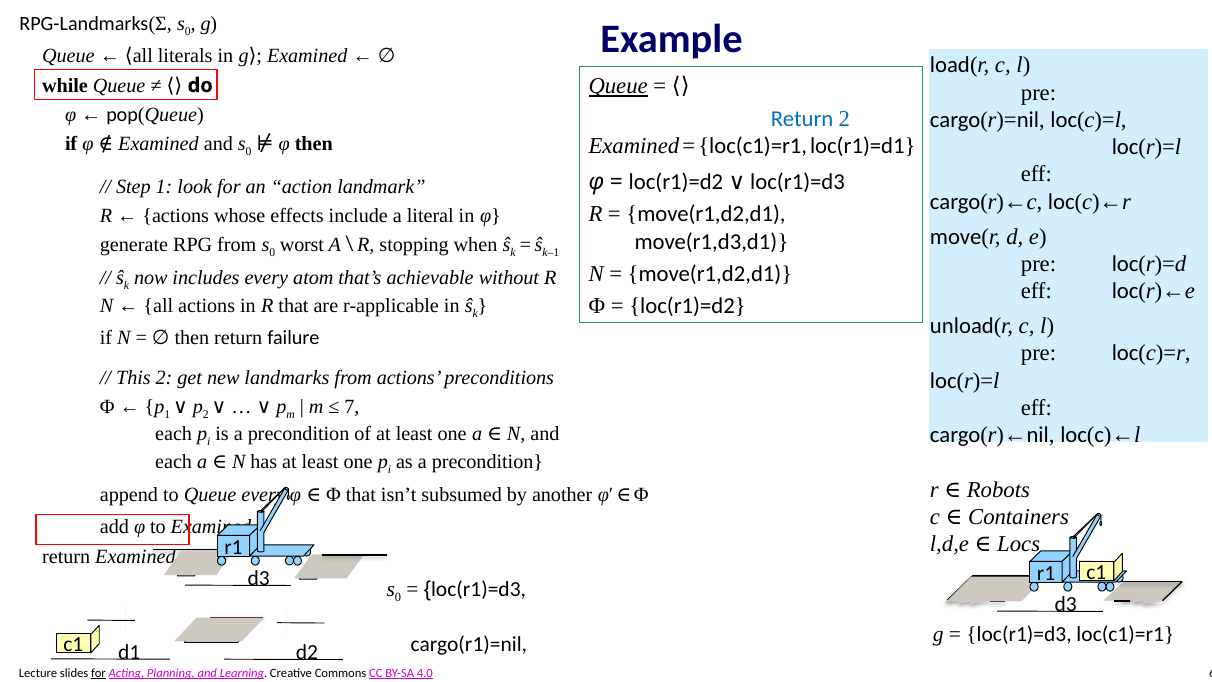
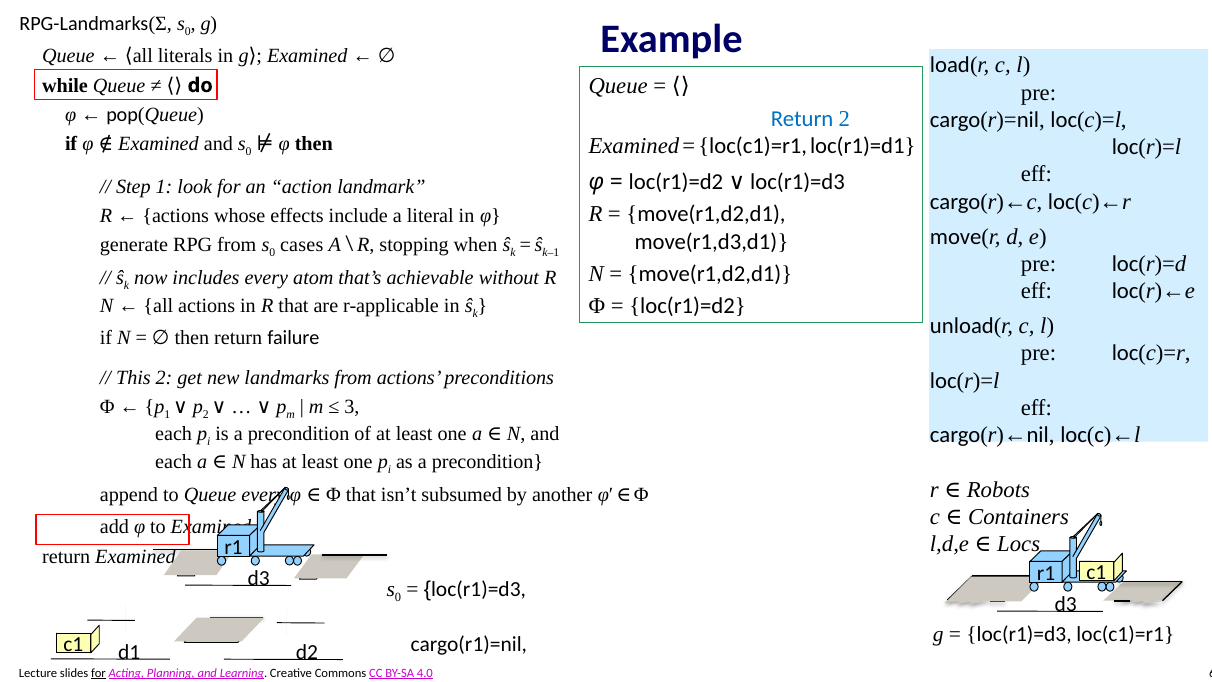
Queue at (618, 86) underline: present -> none
worst: worst -> cases
7: 7 -> 3
